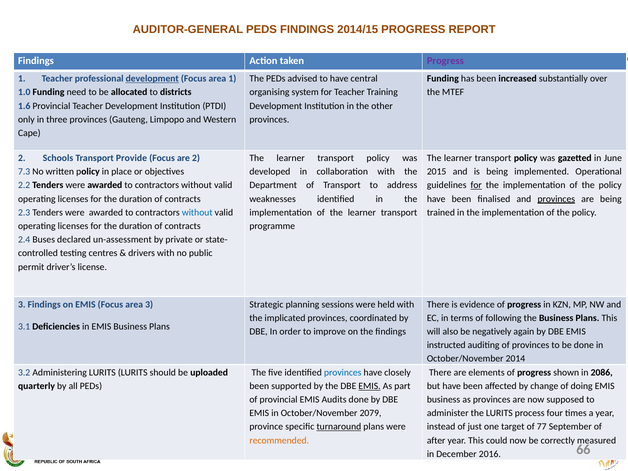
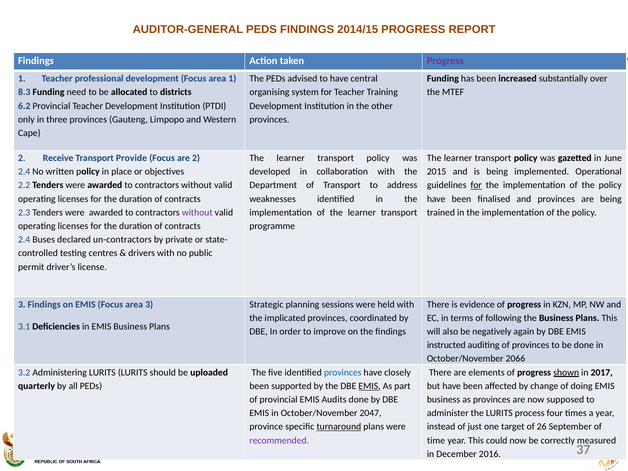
development at (152, 79) underline: present -> none
1.0: 1.0 -> 8.3
1.6: 1.6 -> 6.2
Schools: Schools -> Receive
7.3 at (24, 172): 7.3 -> 2.4
provinces at (556, 199) underline: present -> none
without at (197, 213) colour: blue -> purple
un-assessment: un-assessment -> un-contractors
2014: 2014 -> 2066
shown underline: none -> present
2086: 2086 -> 2017
2079: 2079 -> 2047
77: 77 -> 26
recommended colour: orange -> purple
after: after -> time
66: 66 -> 37
